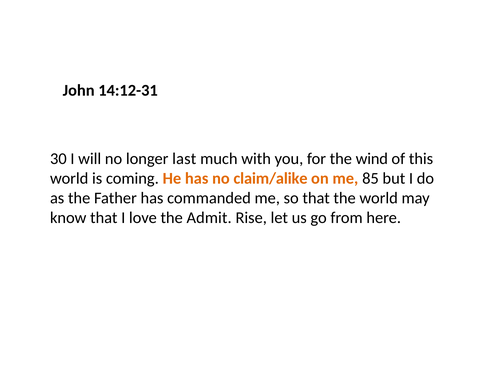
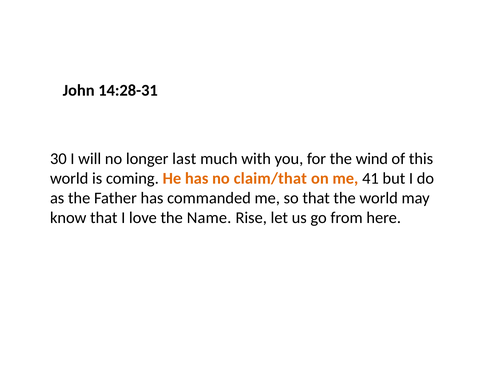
14:12-31: 14:12-31 -> 14:28-31
claim/alike: claim/alike -> claim/that
85: 85 -> 41
Admit: Admit -> Name
